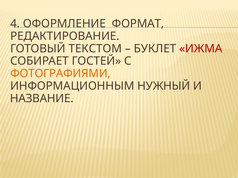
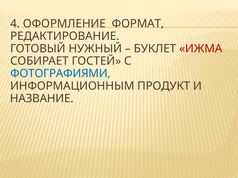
ТЕКСТОМ: ТЕКСТОМ -> НУЖНЫЙ
ФОТОГРАФИЯМИ colour: orange -> blue
НУЖНЫЙ: НУЖНЫЙ -> ПРОДУКТ
